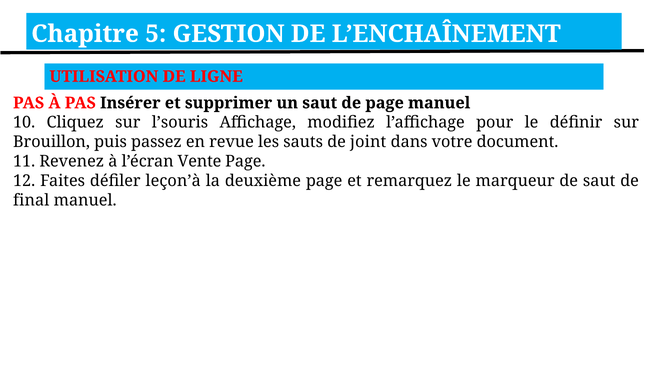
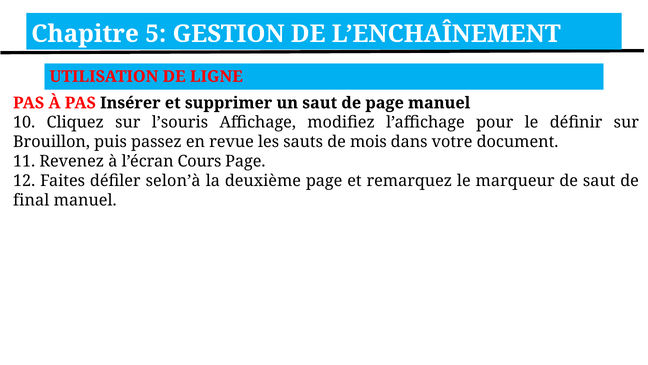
joint: joint -> mois
Vente: Vente -> Cours
leçon’à: leçon’à -> selon’à
